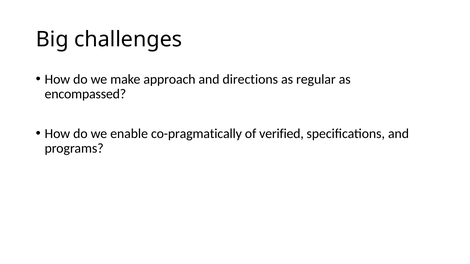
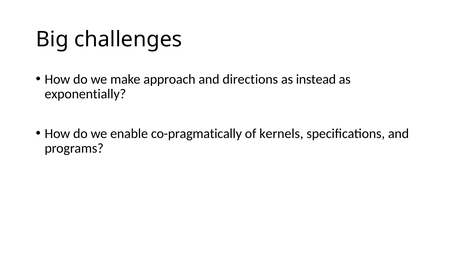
regular: regular -> instead
encompassed: encompassed -> exponentially
verified: verified -> kernels
